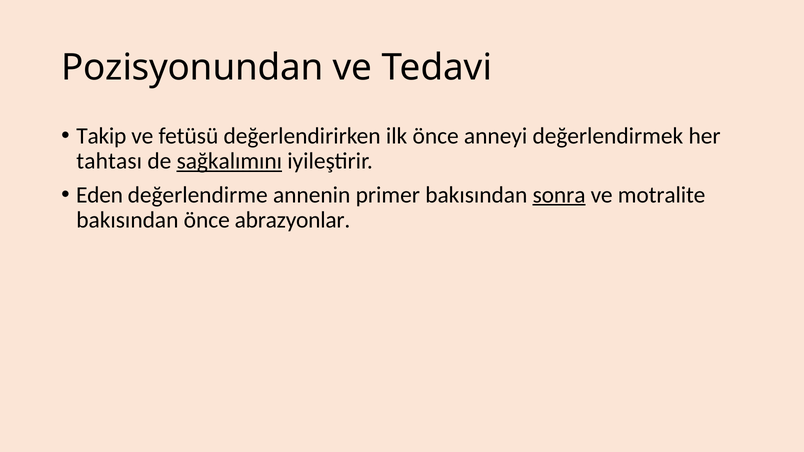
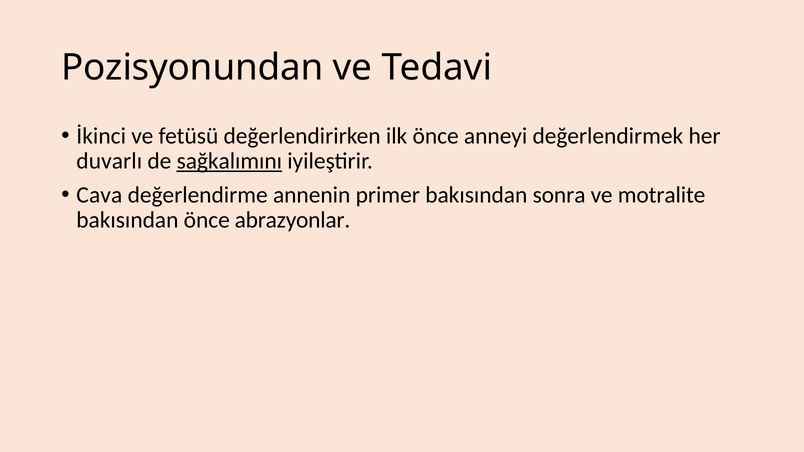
Takip: Takip -> İkinci
tahtası: tahtası -> duvarlı
Eden: Eden -> Cava
sonra underline: present -> none
